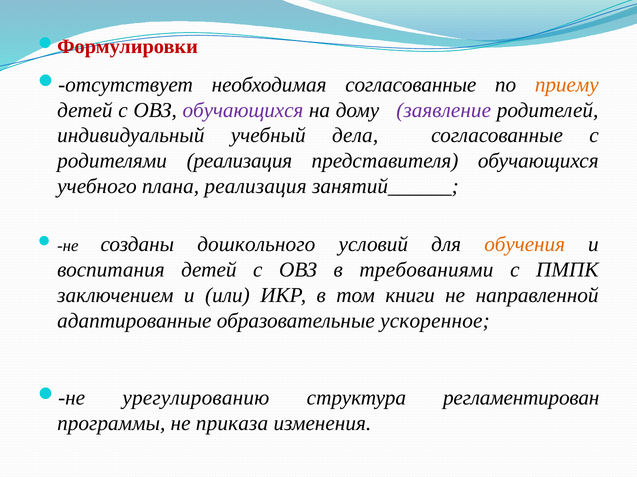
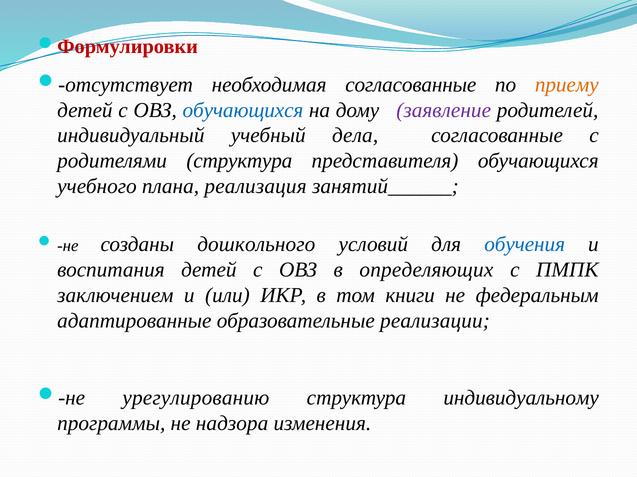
обучающихся at (243, 110) colour: purple -> blue
родителями реализация: реализация -> структура
обучения colour: orange -> blue
требованиями: требованиями -> определяющих
направленной: направленной -> федеральным
ускоренное: ускоренное -> реализации
регламентирован: регламентирован -> индивидуальному
приказа: приказа -> надзора
